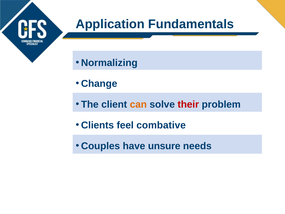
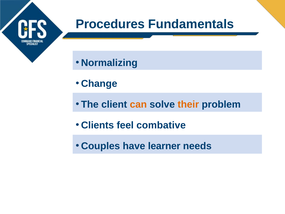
Application: Application -> Procedures
their colour: red -> orange
unsure: unsure -> learner
